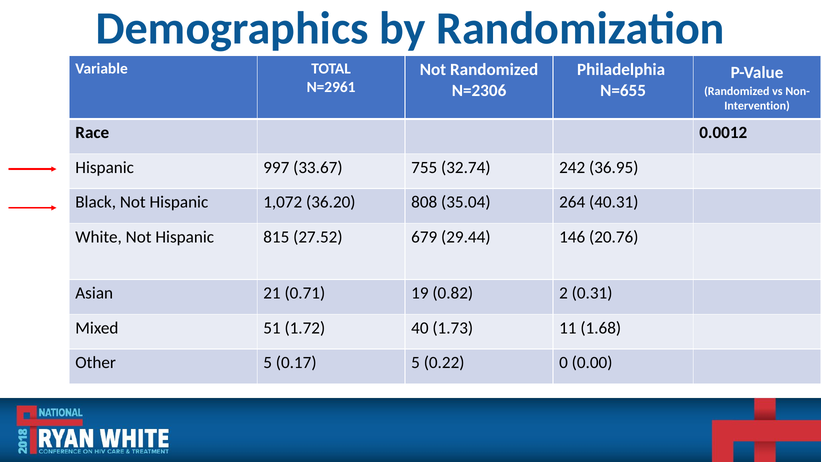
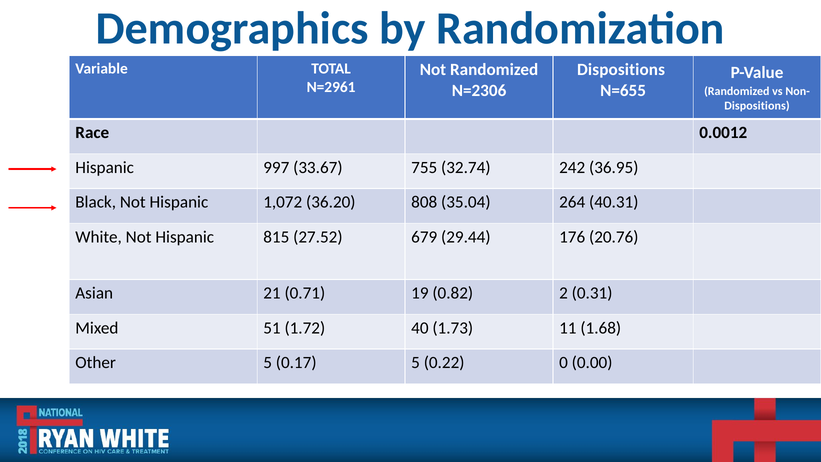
Philadelphia at (621, 70): Philadelphia -> Dispositions
Intervention at (757, 106): Intervention -> Dispositions
146: 146 -> 176
